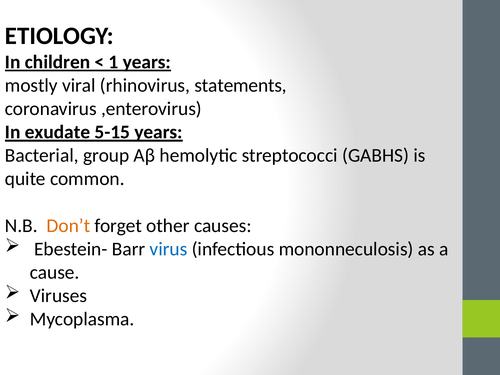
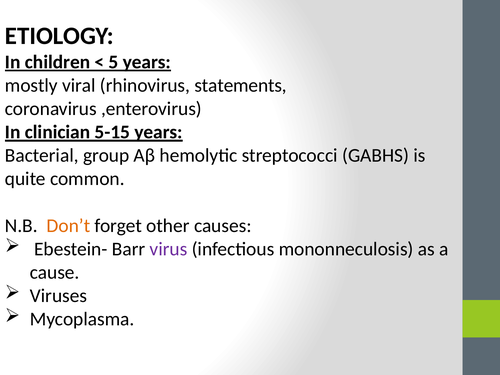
1: 1 -> 5
exudate: exudate -> clinician
virus colour: blue -> purple
